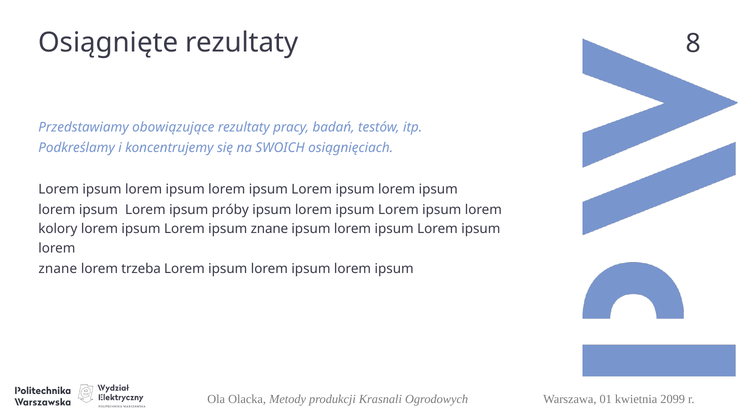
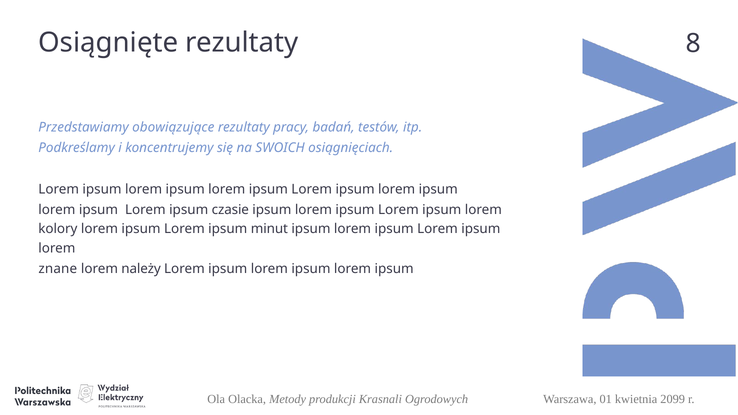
próby: próby -> czasie
ipsum znane: znane -> minut
trzeba: trzeba -> należy
